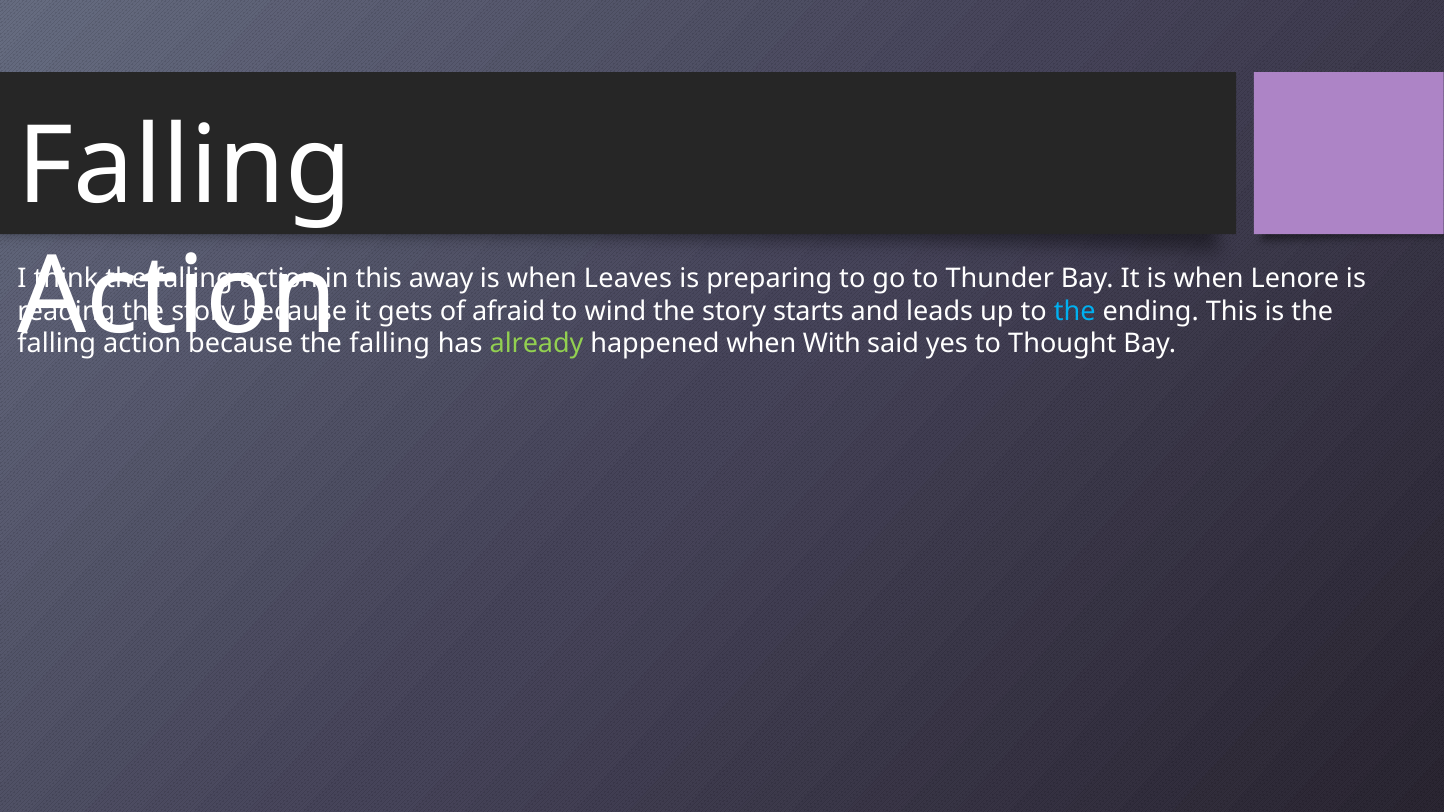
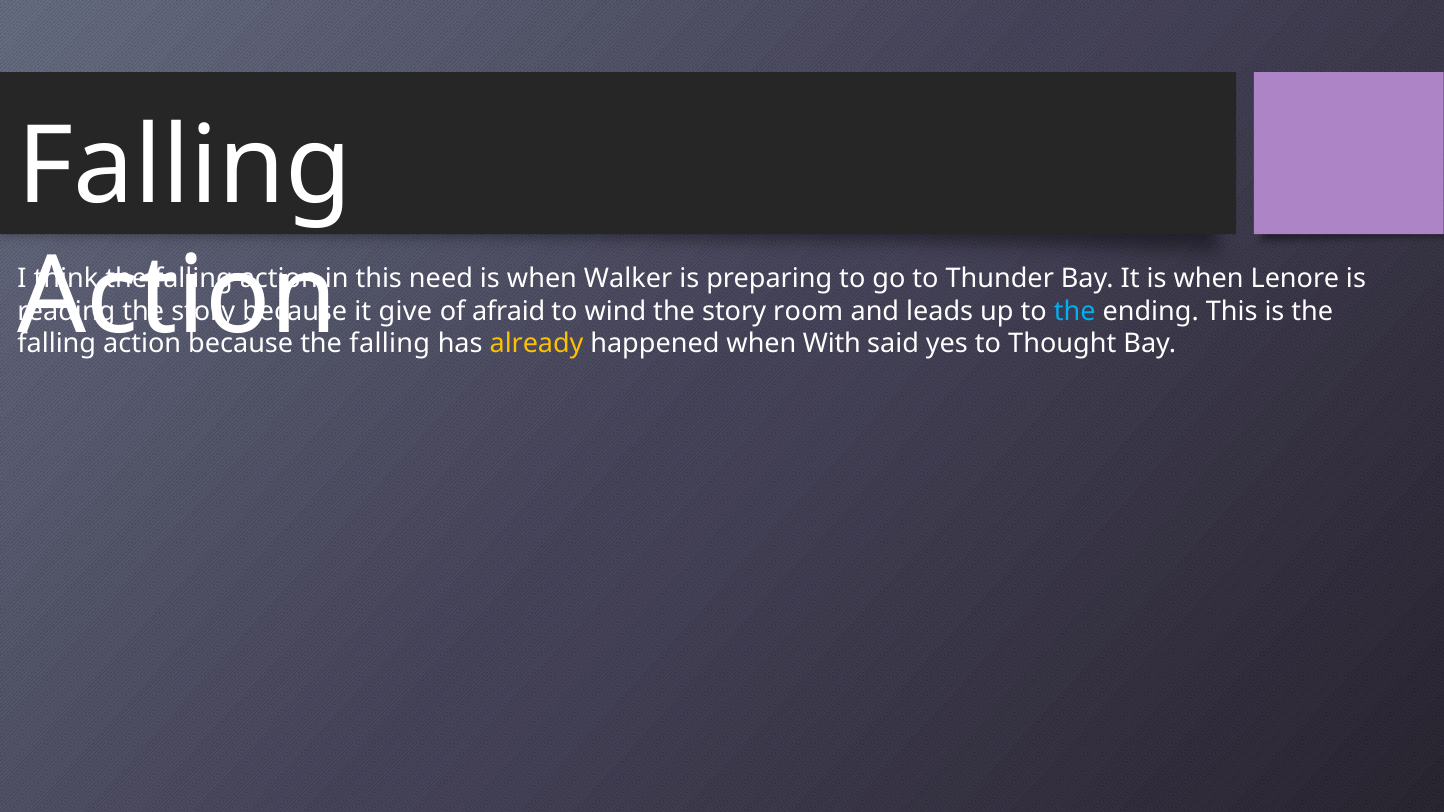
away: away -> need
Leaves: Leaves -> Walker
gets: gets -> give
starts: starts -> room
already colour: light green -> yellow
